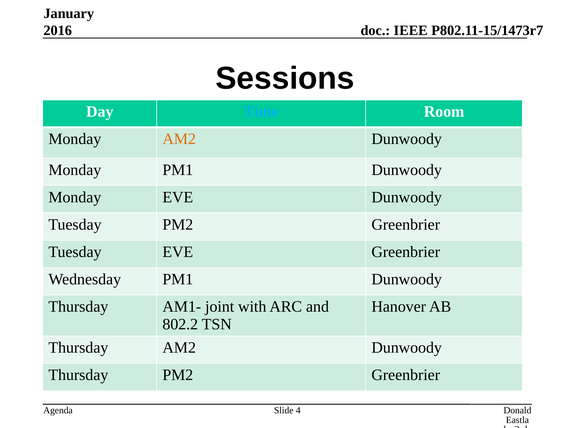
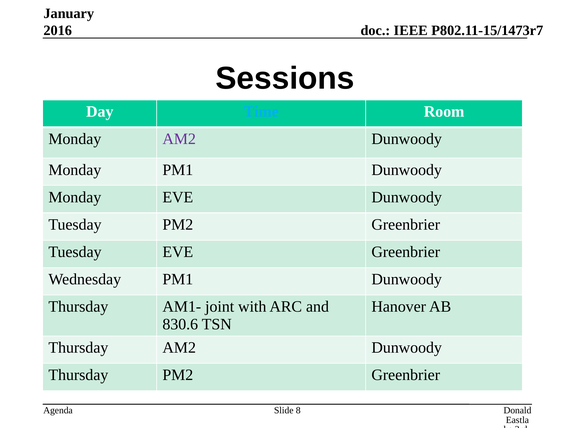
AM2 at (179, 139) colour: orange -> purple
802.2: 802.2 -> 830.6
4: 4 -> 8
